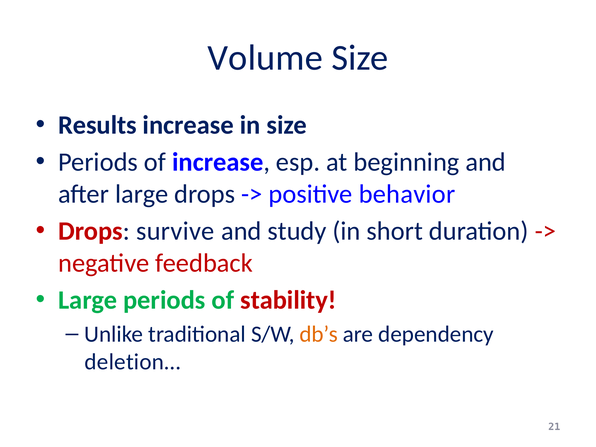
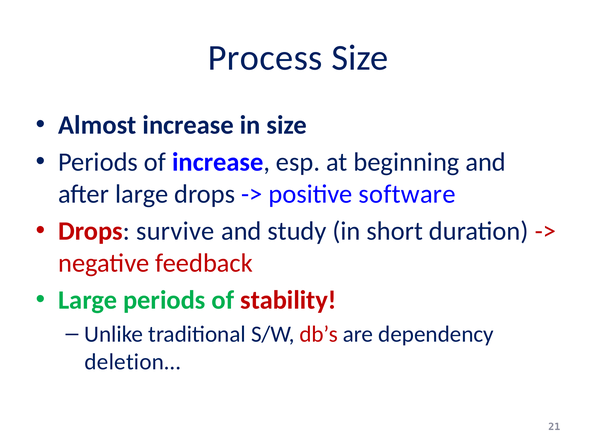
Volume: Volume -> Process
Results: Results -> Almost
behavior: behavior -> software
db’s colour: orange -> red
